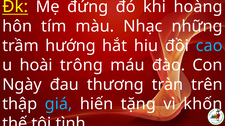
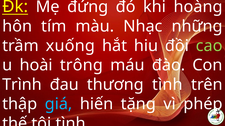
hướng: hướng -> xuống
cao colour: light blue -> light green
Ngày: Ngày -> Trình
thương tràn: tràn -> tình
khốn: khốn -> phép
